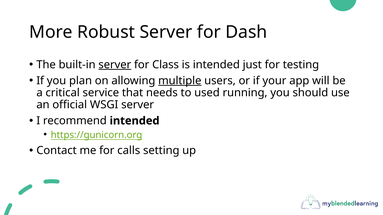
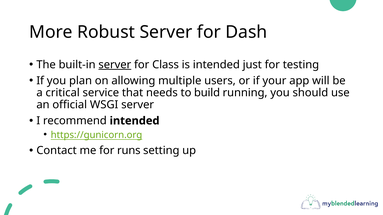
multiple underline: present -> none
used: used -> build
calls: calls -> runs
